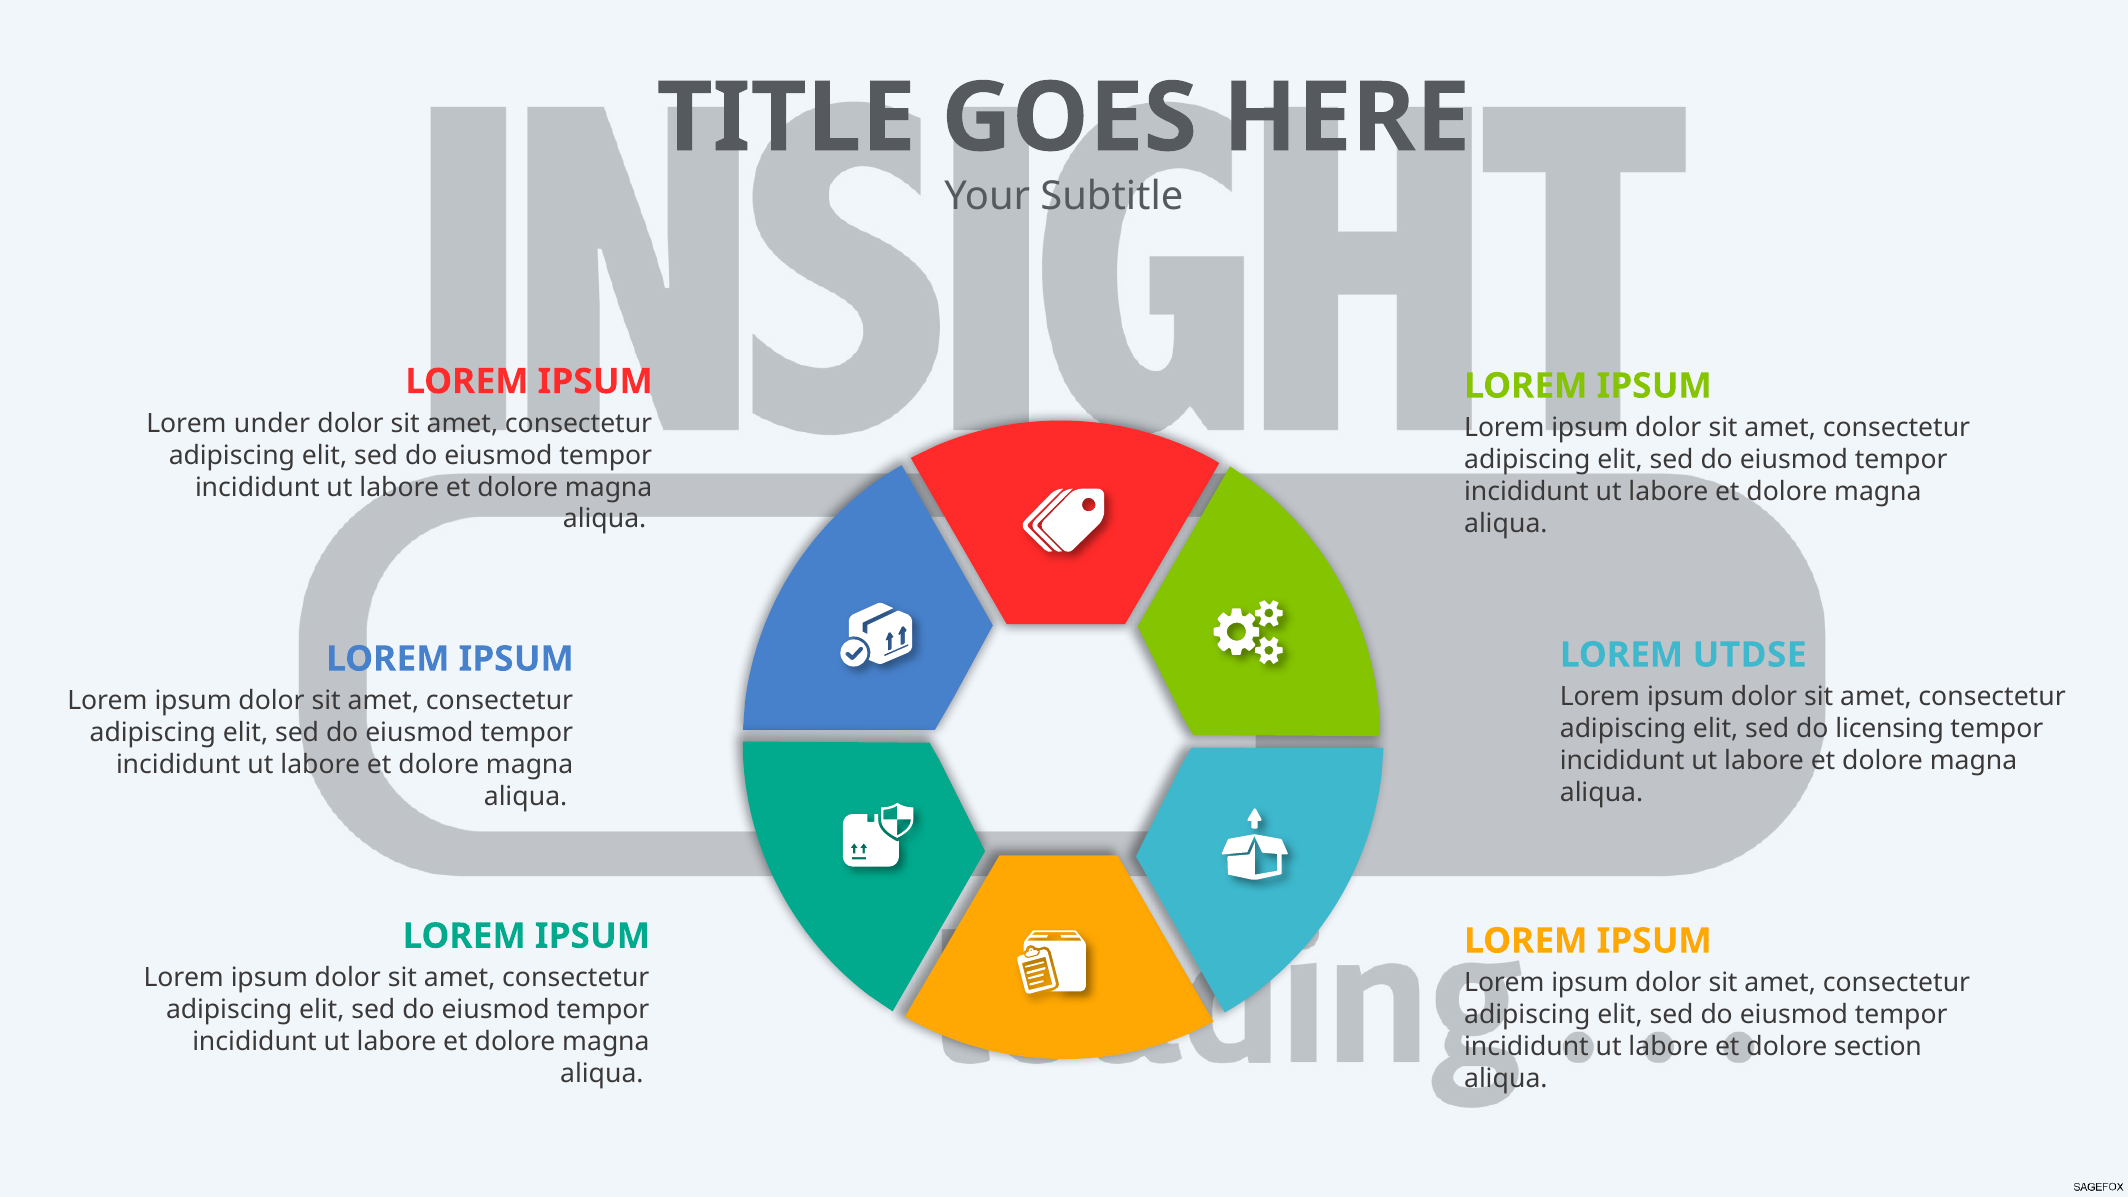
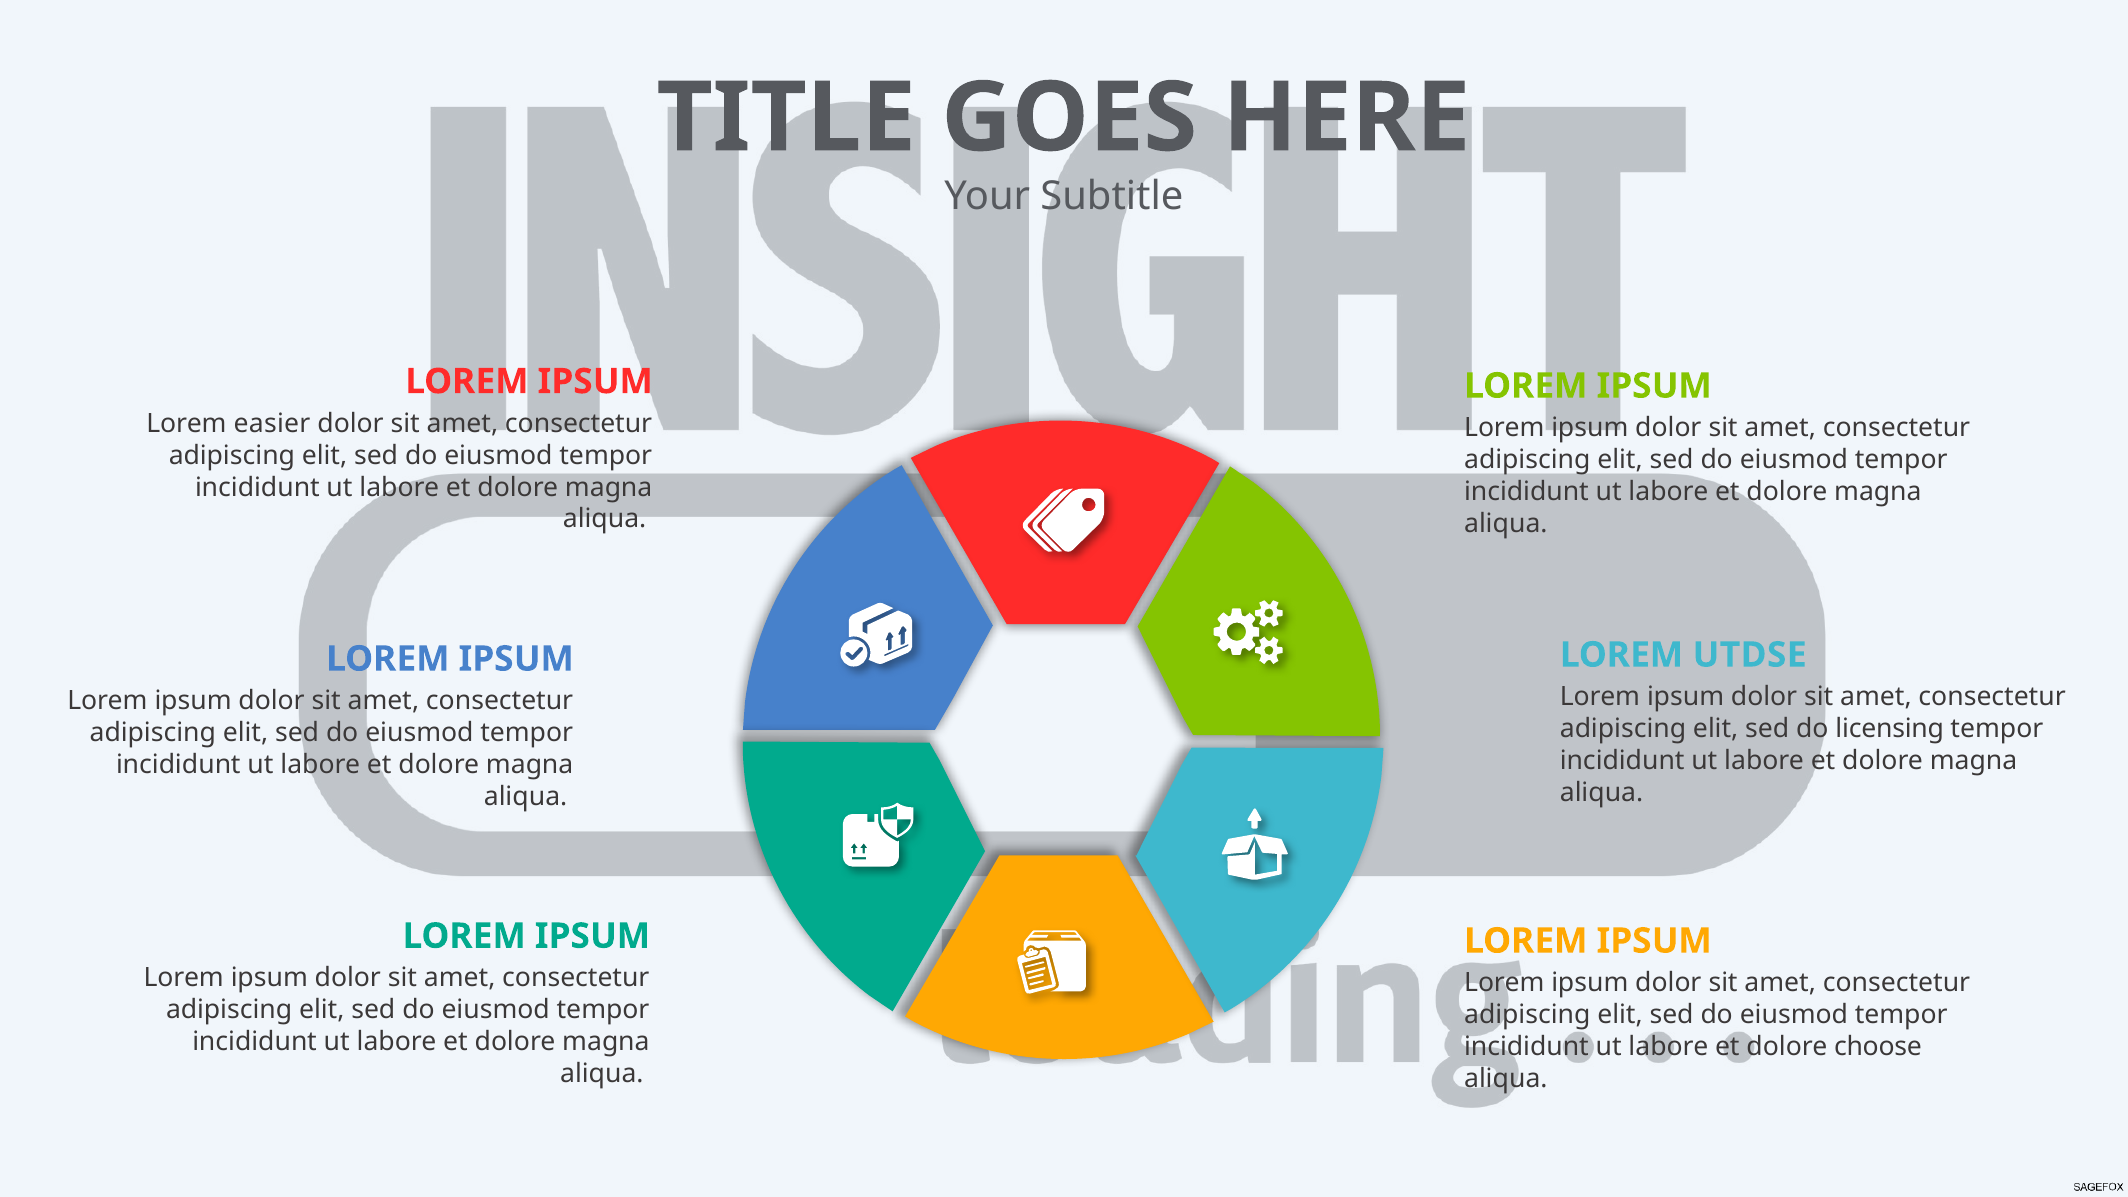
under: under -> easier
section: section -> choose
